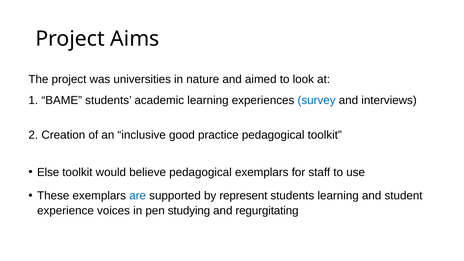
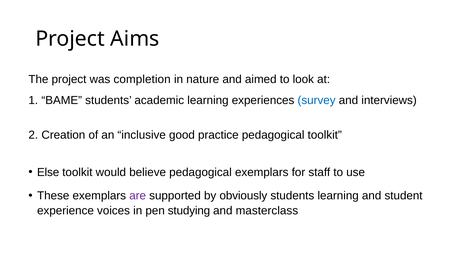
universities: universities -> completion
are colour: blue -> purple
represent: represent -> obviously
regurgitating: regurgitating -> masterclass
